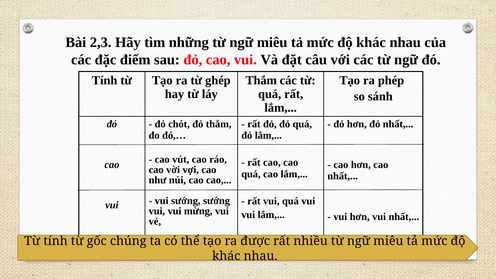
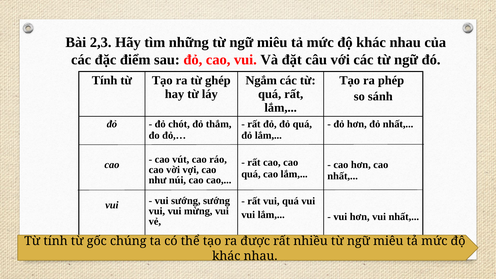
Thắm at (261, 80): Thắm -> Ngắm
